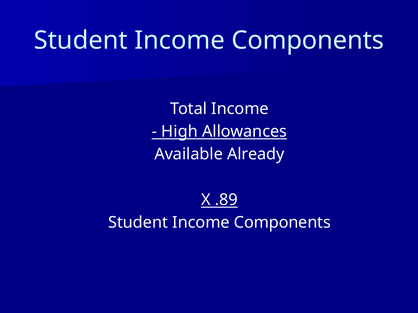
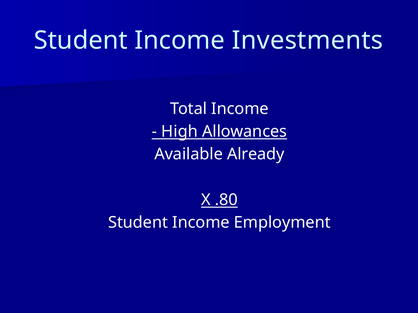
Components at (308, 40): Components -> Investments
.89: .89 -> .80
Components at (282, 223): Components -> Employment
